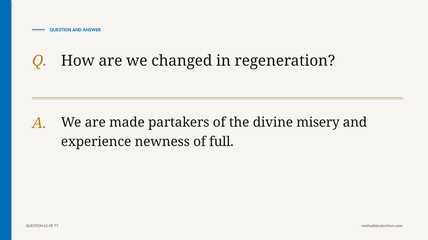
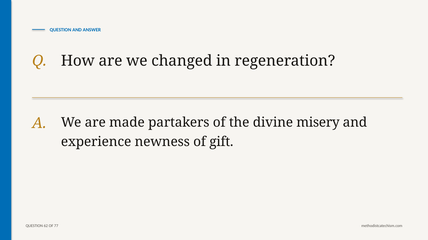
full: full -> gift
